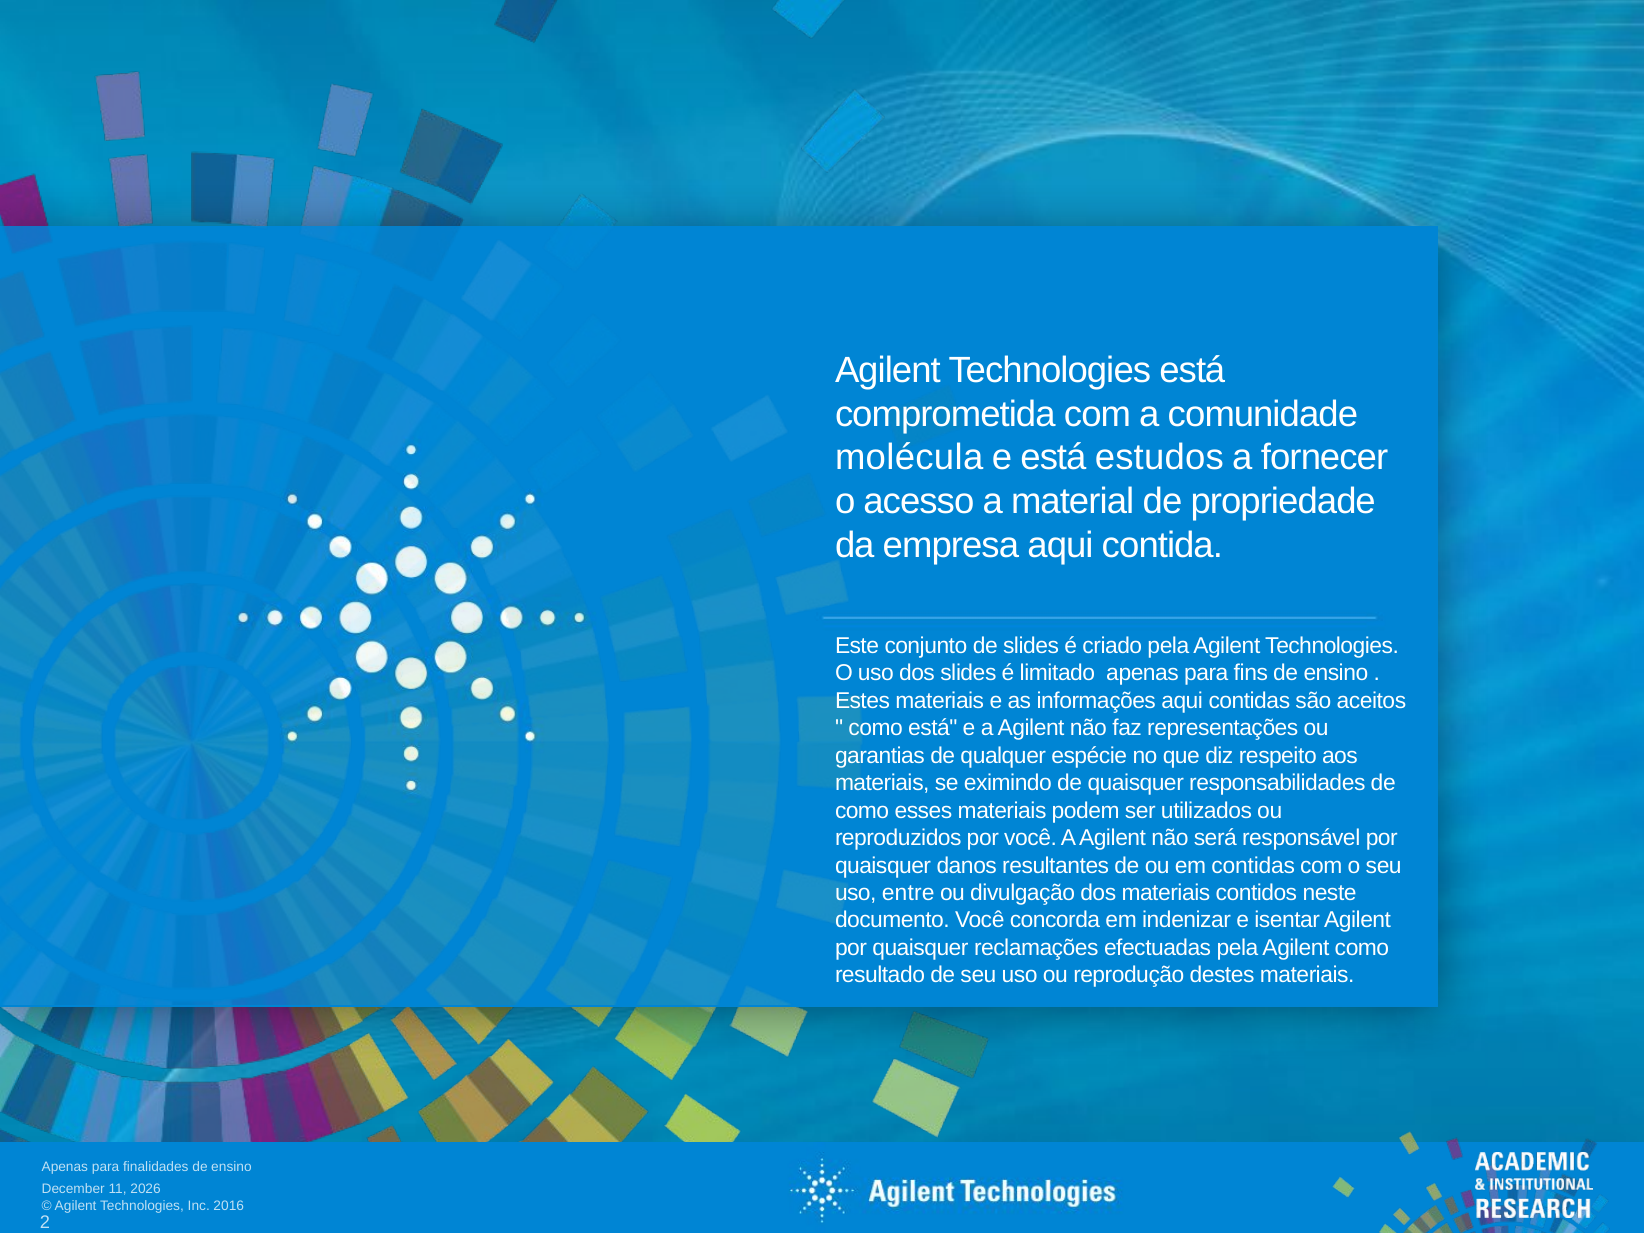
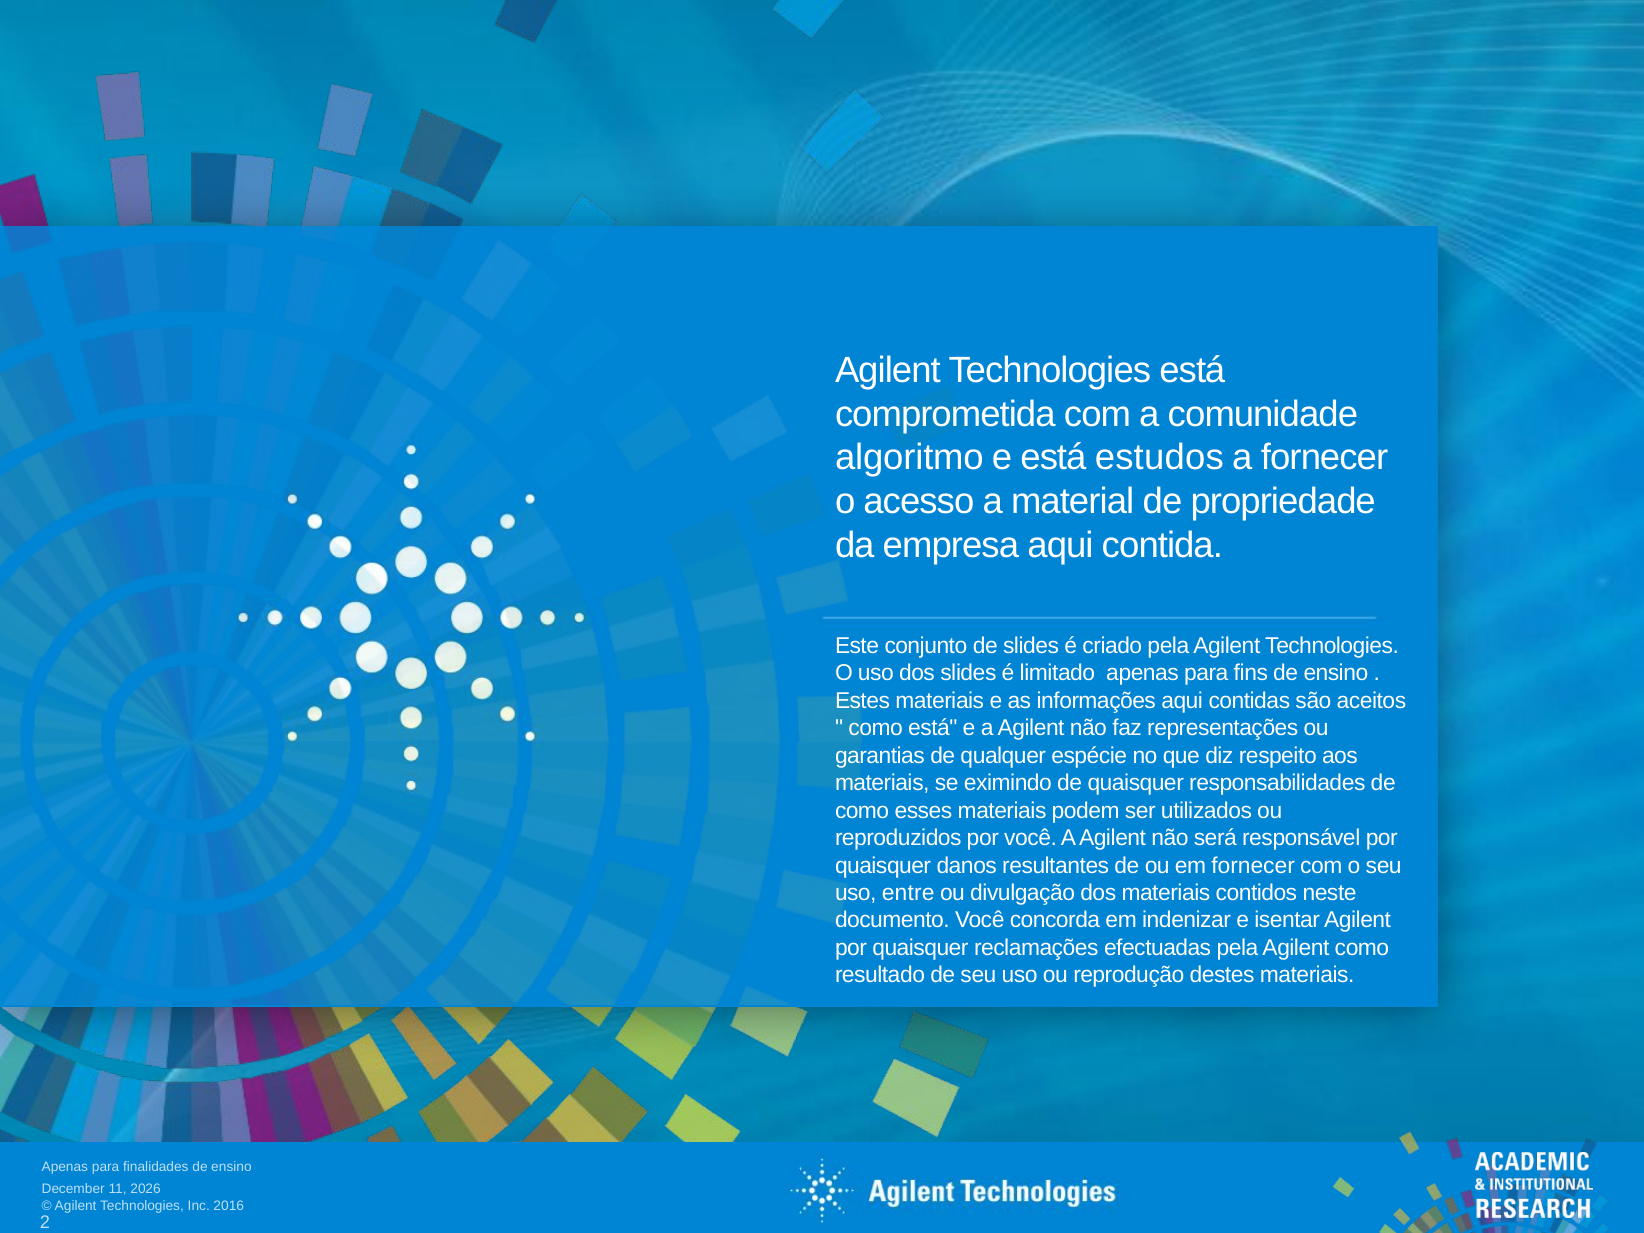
molécula: molécula -> algoritmo
em contidas: contidas -> fornecer
